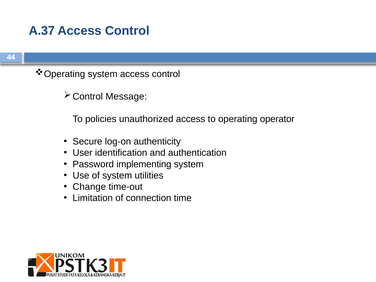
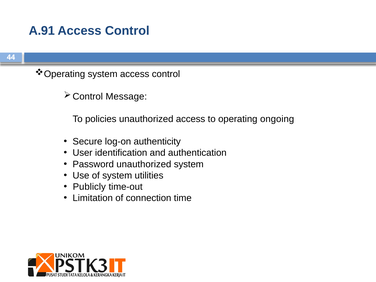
A.37: A.37 -> A.91
operator: operator -> ongoing
Password implementing: implementing -> unauthorized
Change: Change -> Publicly
